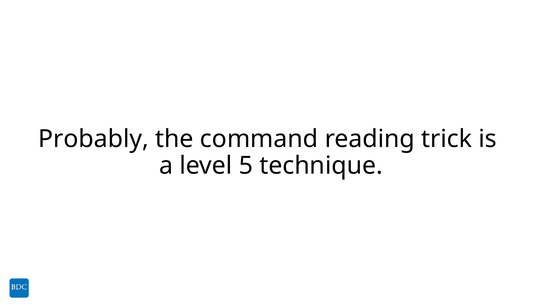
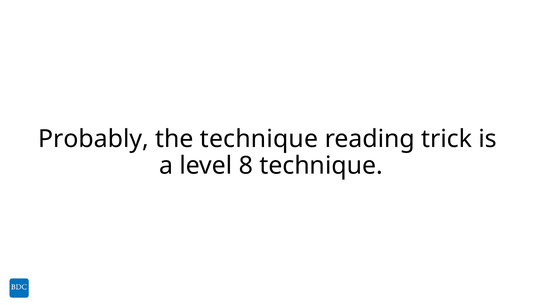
the command: command -> technique
5: 5 -> 8
